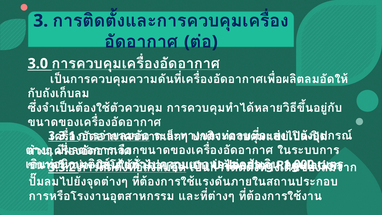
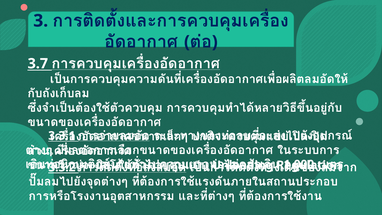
3.0: 3.0 -> 3.7
